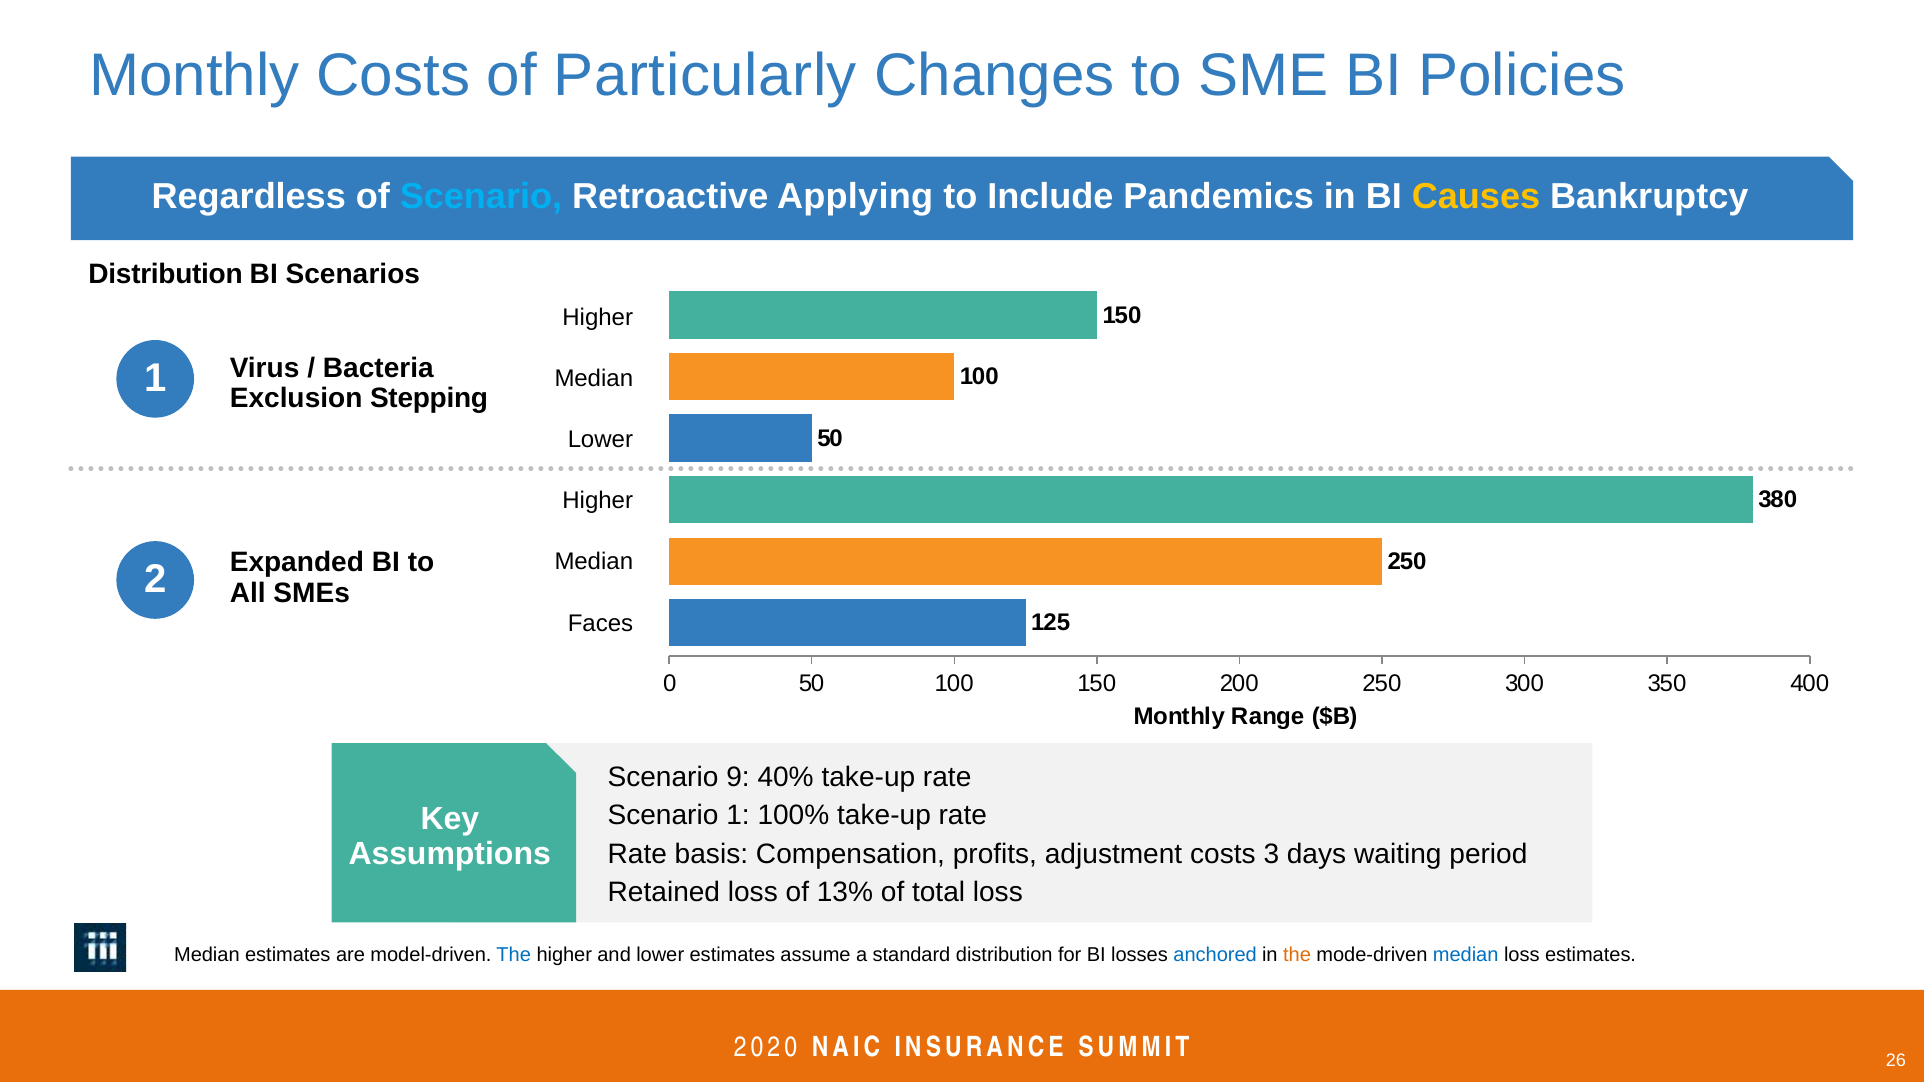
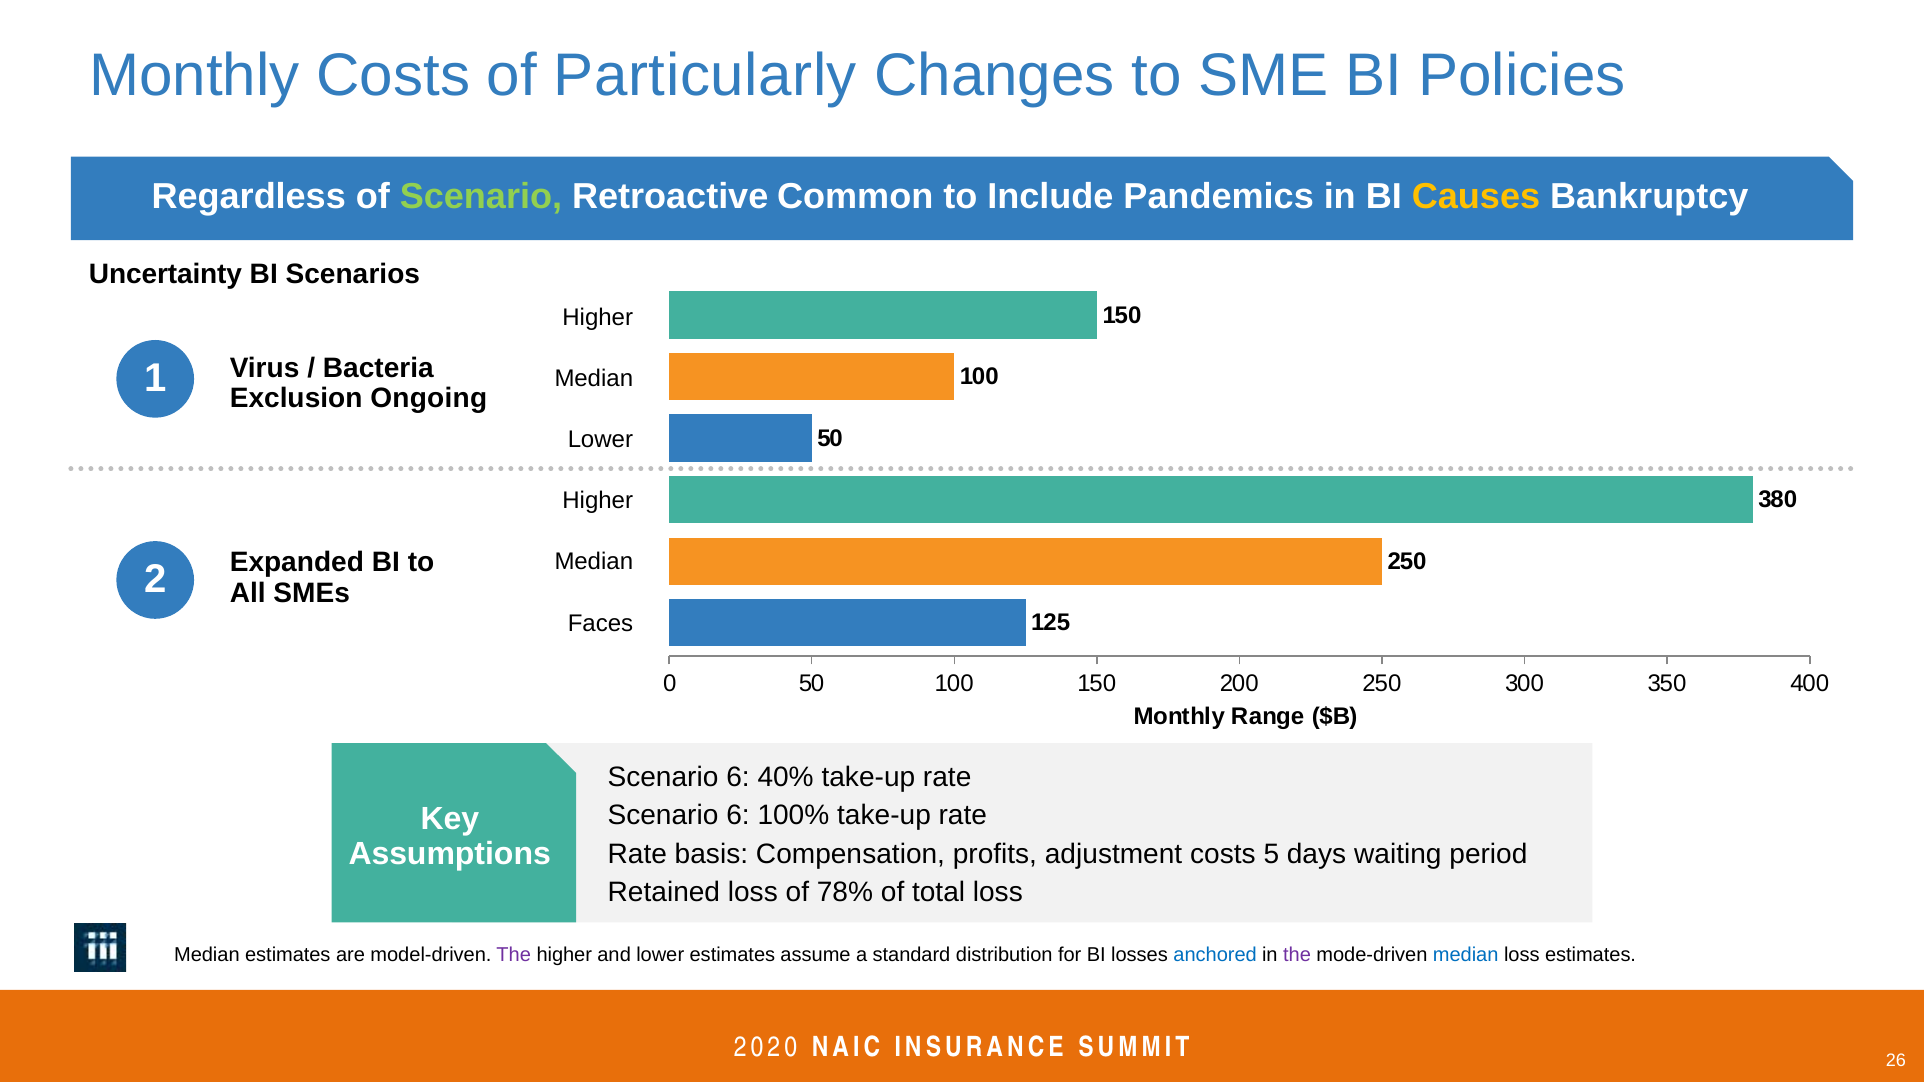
Scenario at (481, 197) colour: light blue -> light green
Applying: Applying -> Common
Distribution at (166, 275): Distribution -> Uncertainty
Stepping: Stepping -> Ongoing
9 at (738, 777): 9 -> 6
1 at (738, 816): 1 -> 6
3: 3 -> 5
13%: 13% -> 78%
The at (514, 955) colour: blue -> purple
the at (1297, 955) colour: orange -> purple
